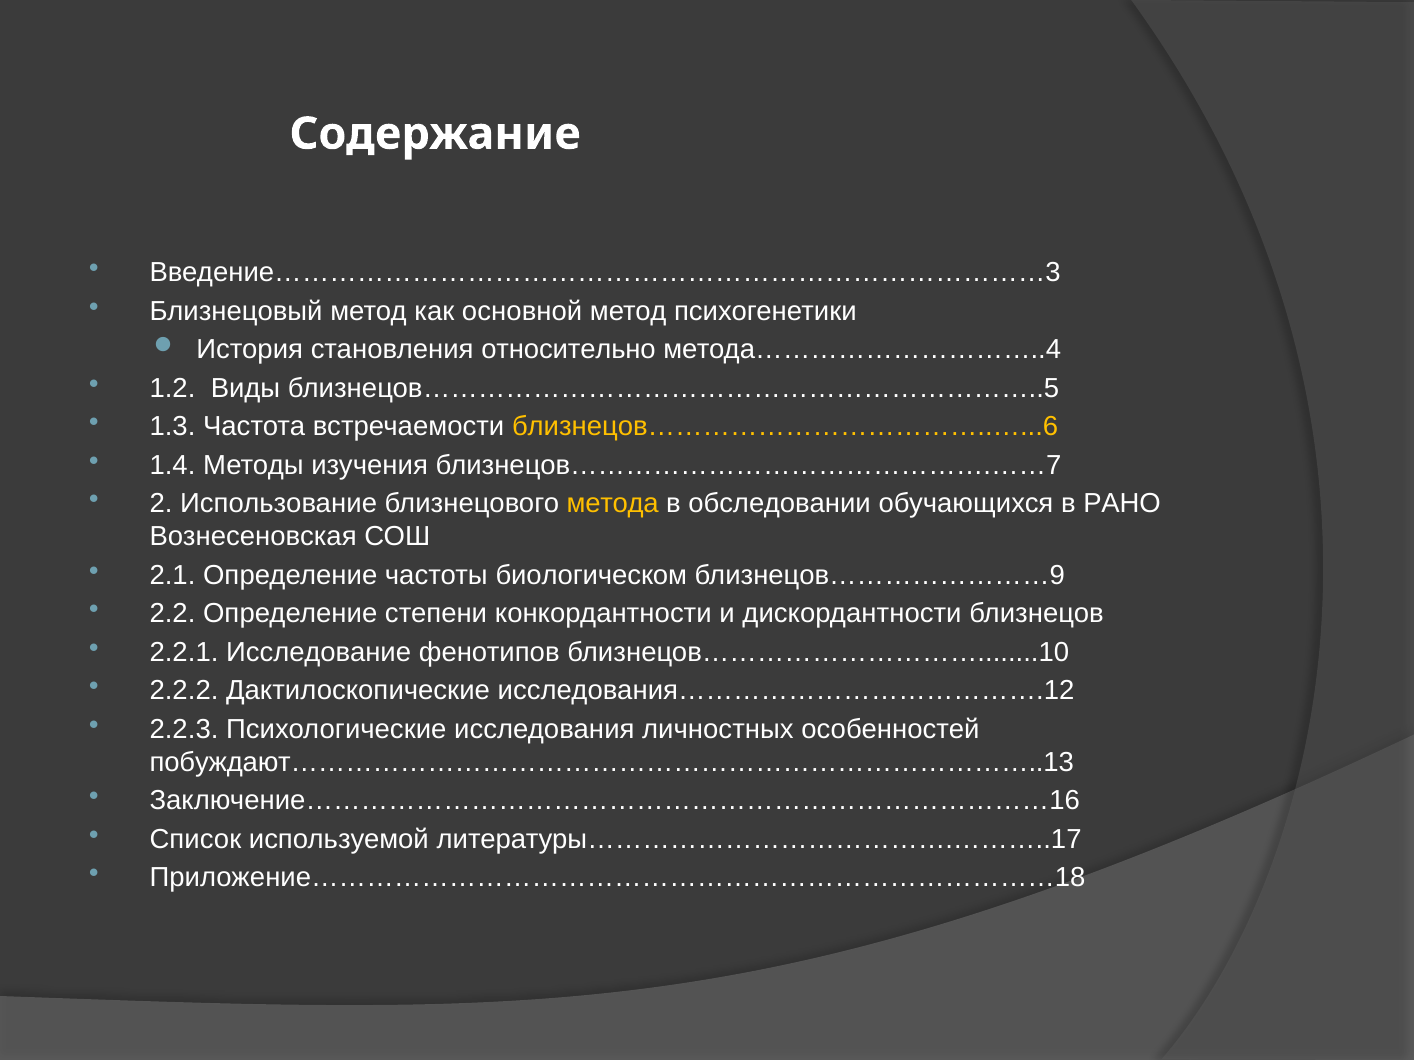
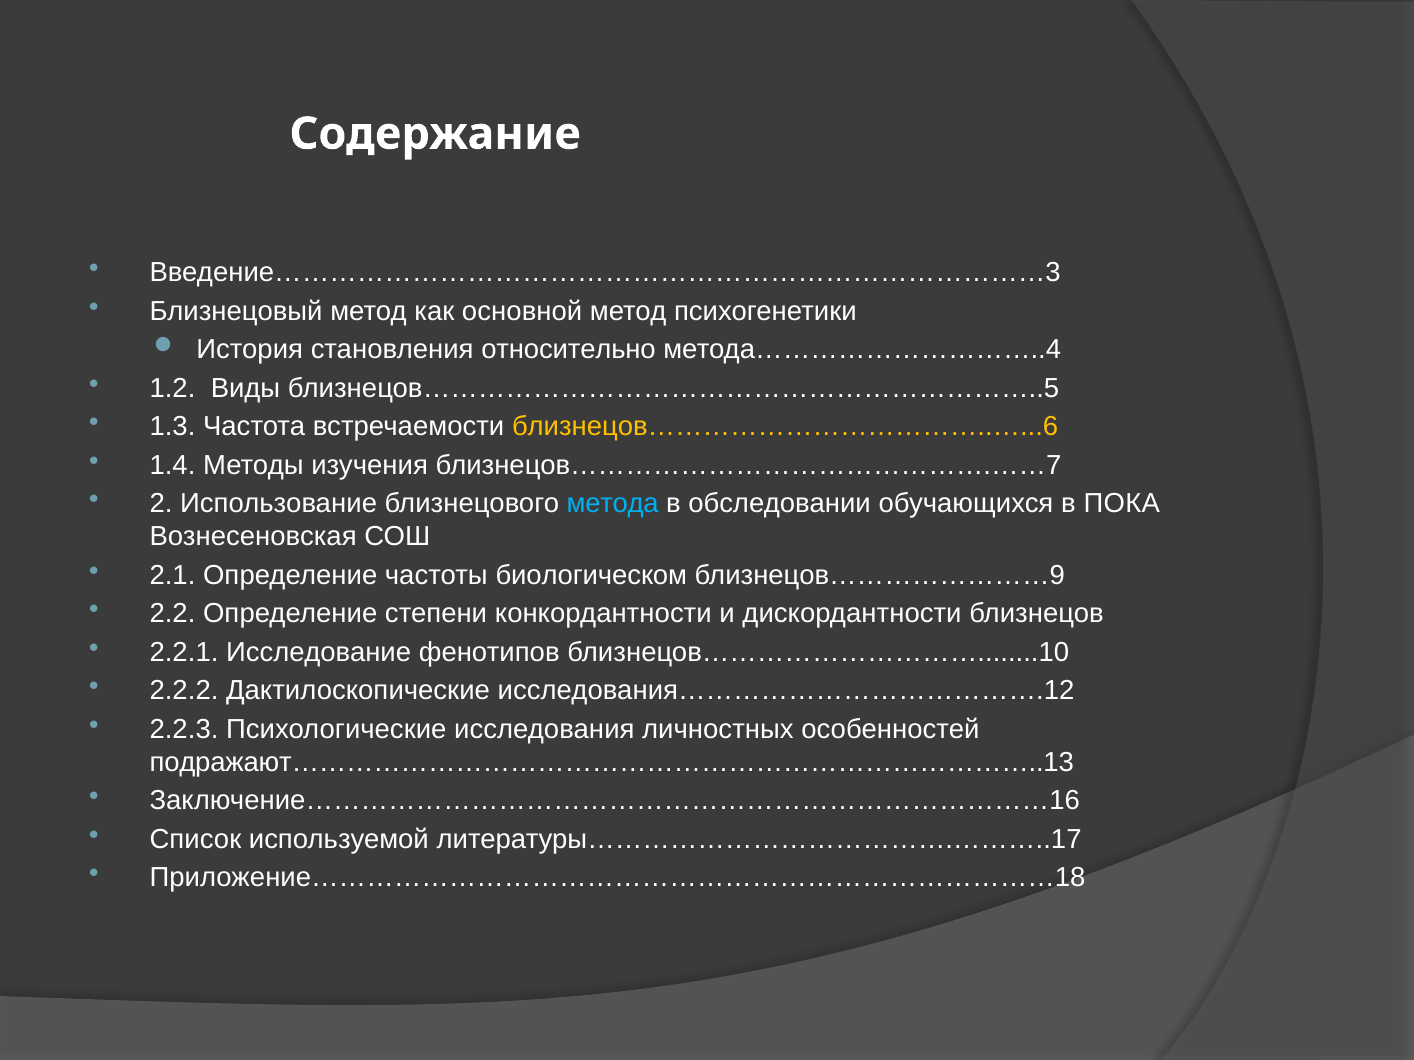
метода colour: yellow -> light blue
РАНО: РАНО -> ПОКА
побуждают………………………………………………………………………..13: побуждают………………………………………………………………………..13 -> подражают………………………………………………………………………..13
